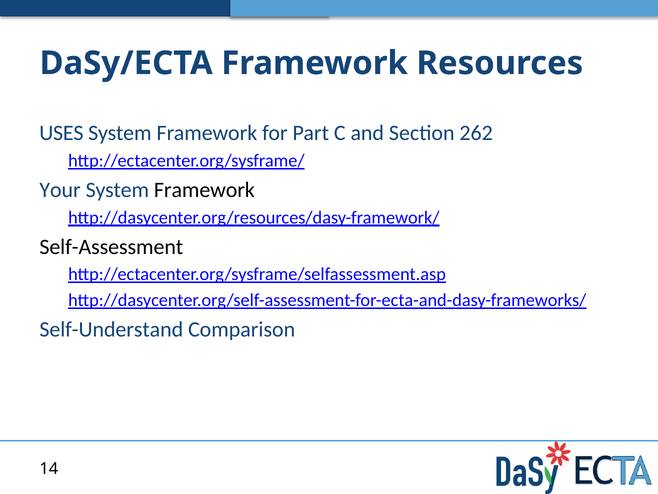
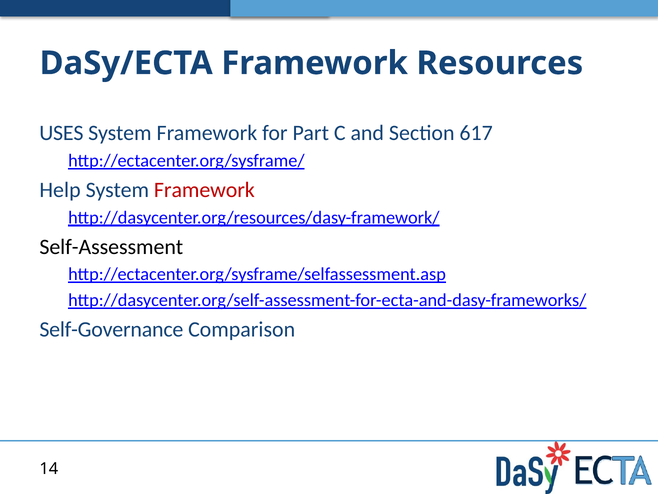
262: 262 -> 617
Your: Your -> Help
Framework at (204, 190) colour: black -> red
Self-Understand: Self-Understand -> Self-Governance
